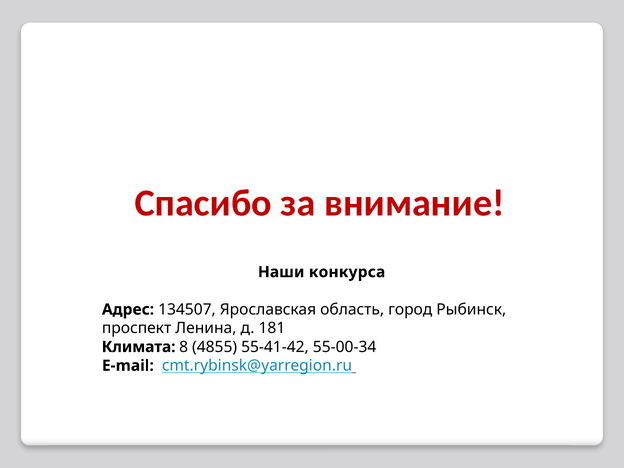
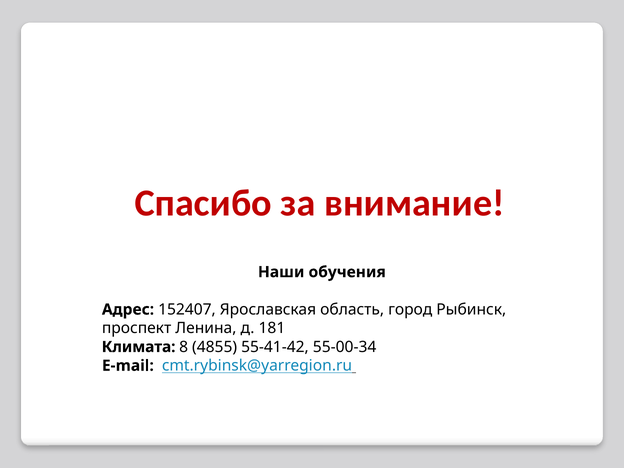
конкурса: конкурса -> обучения
134507: 134507 -> 152407
